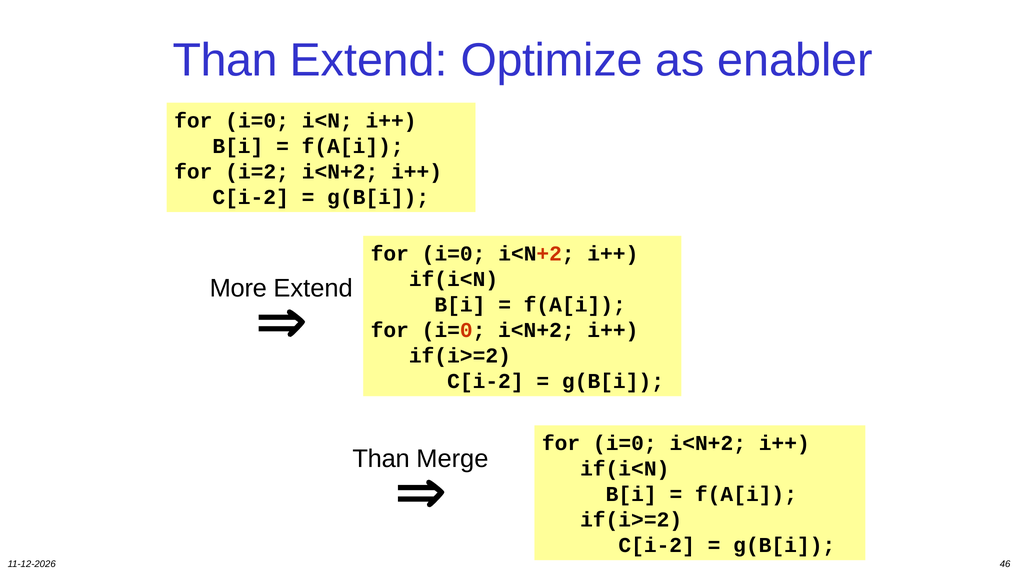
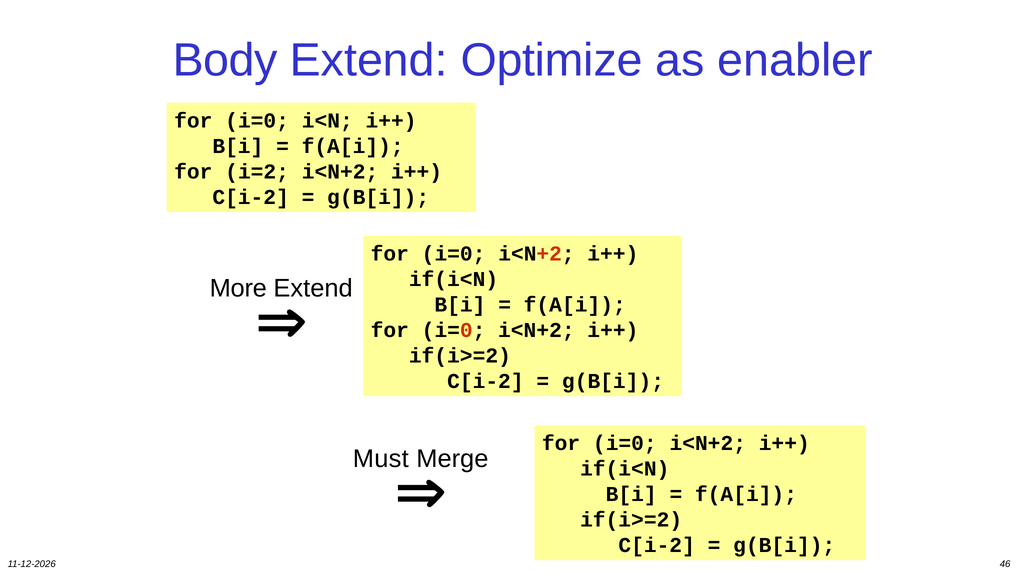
Than at (225, 61): Than -> Body
Than at (381, 459): Than -> Must
